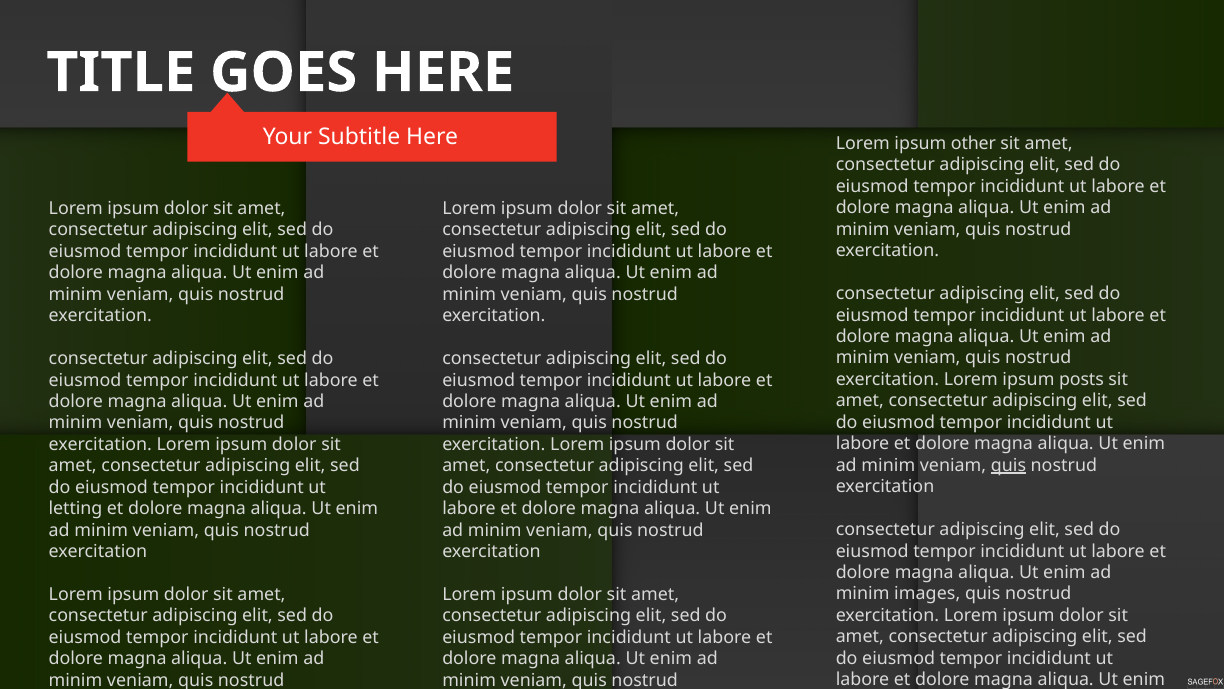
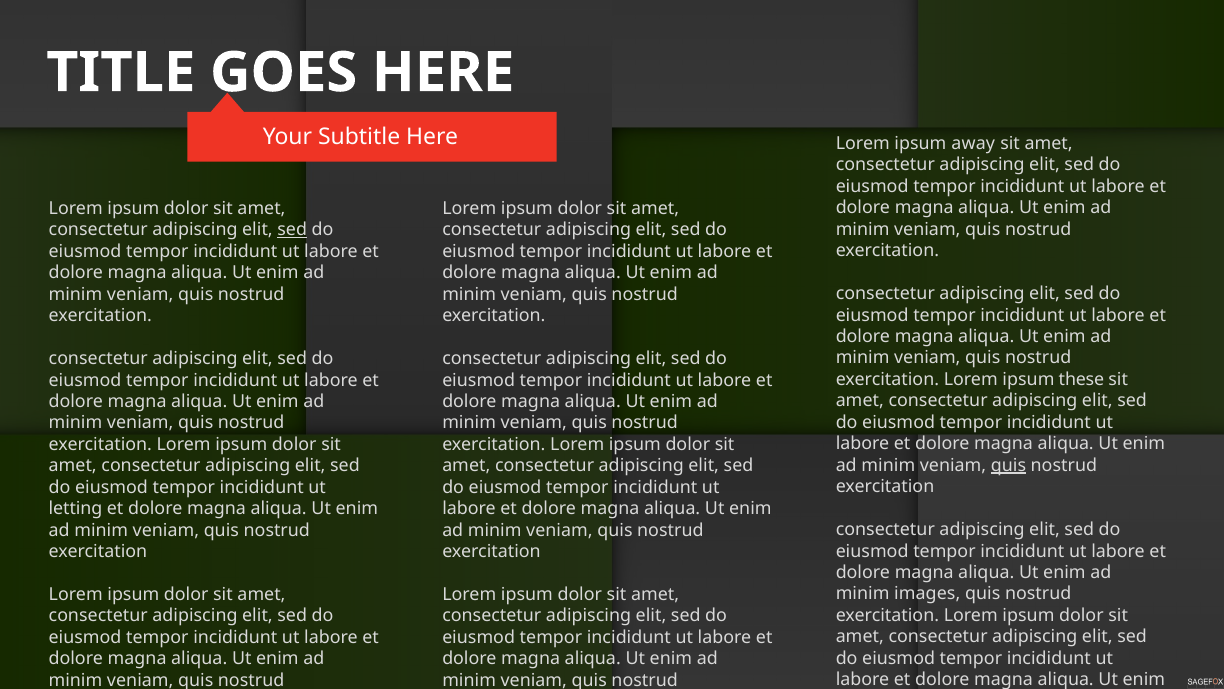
other: other -> away
sed at (292, 230) underline: none -> present
posts: posts -> these
